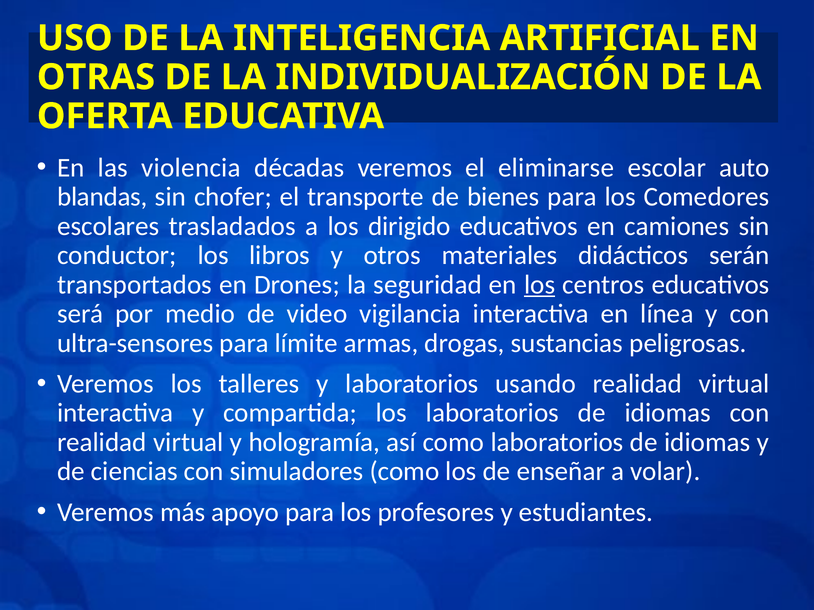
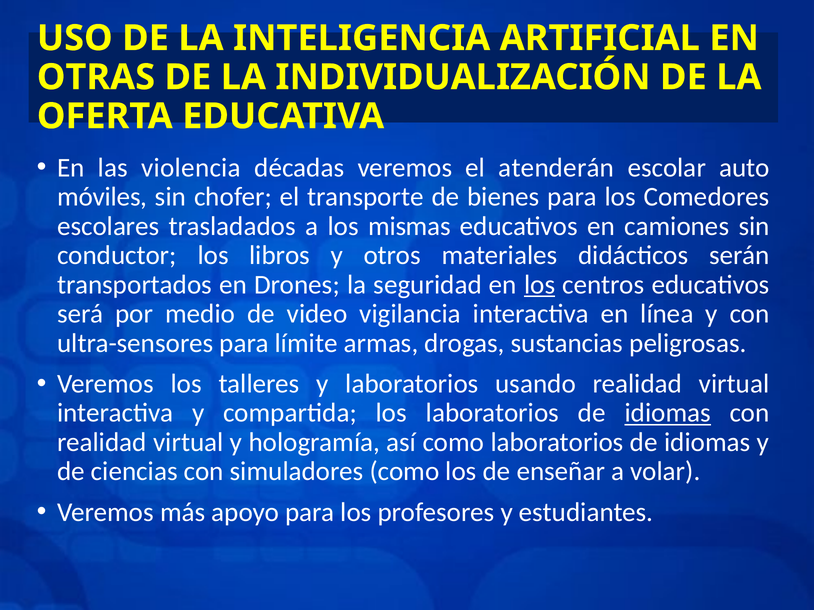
eliminarse: eliminarse -> atenderán
blandas: blandas -> móviles
dirigido: dirigido -> mismas
idiomas at (668, 413) underline: none -> present
